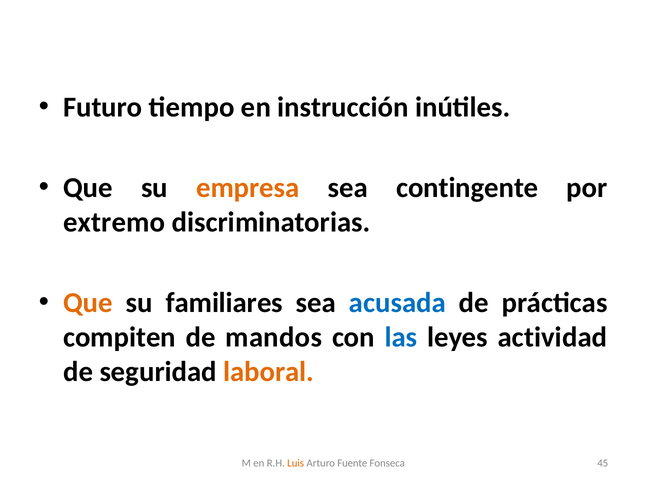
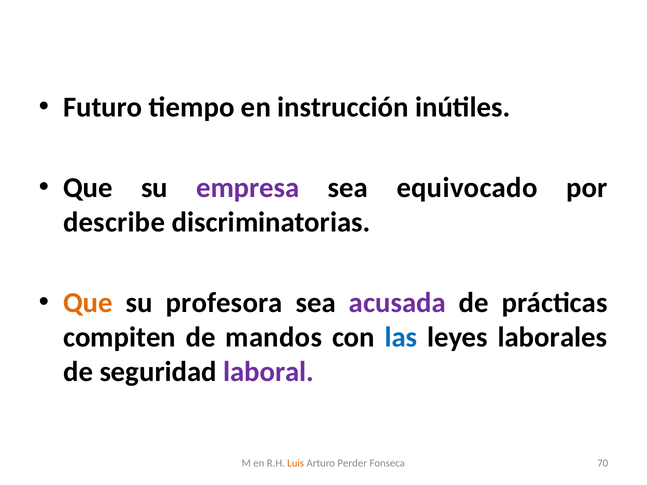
empresa colour: orange -> purple
contingente: contingente -> equivocado
extremo: extremo -> describe
familiares: familiares -> profesora
acusada colour: blue -> purple
actividad: actividad -> laborales
laboral colour: orange -> purple
Fuente: Fuente -> Perder
45: 45 -> 70
